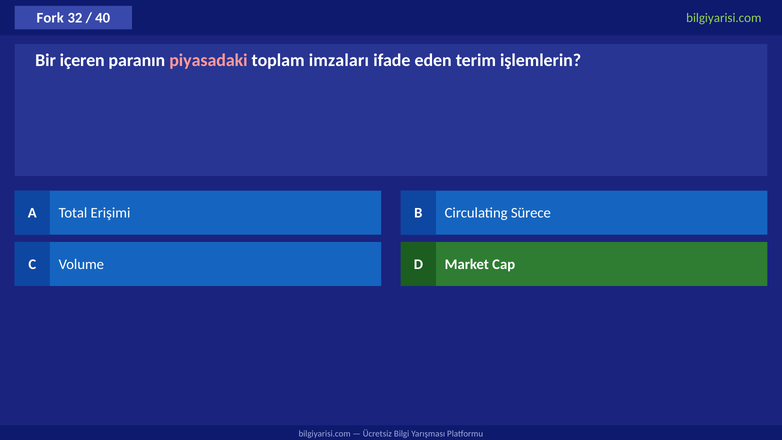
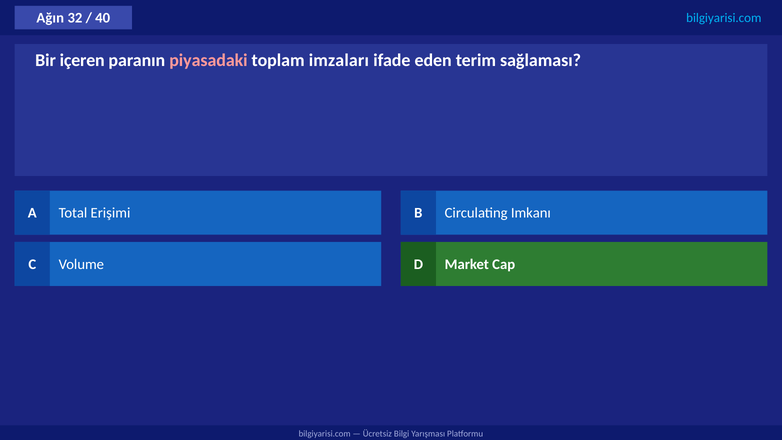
Fork: Fork -> Ağın
bilgiyarisi.com at (724, 18) colour: light green -> light blue
işlemlerin: işlemlerin -> sağlaması
Sürece: Sürece -> Imkanı
